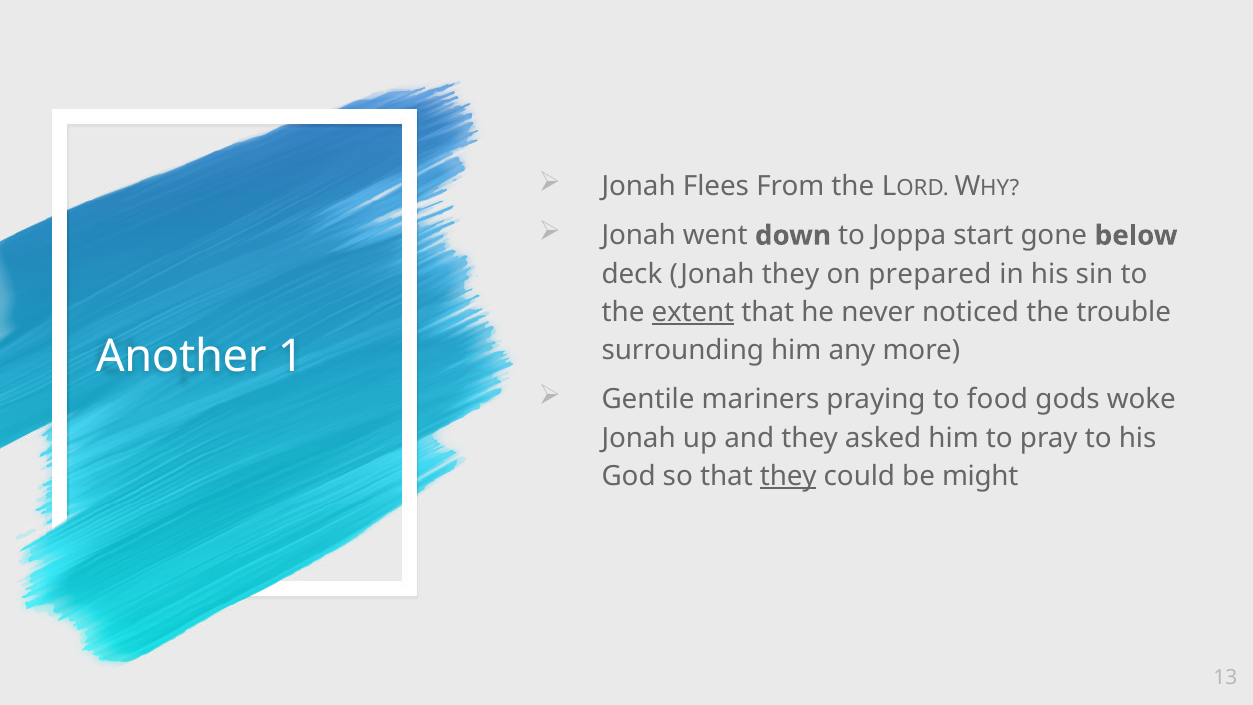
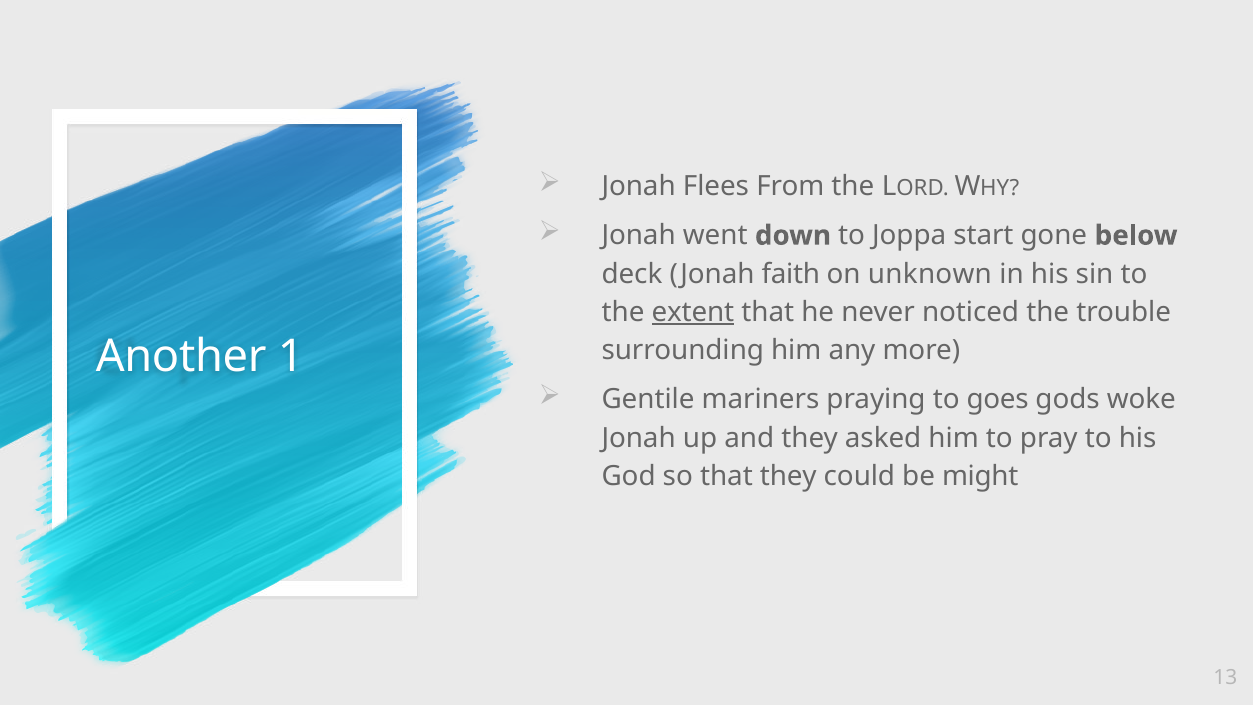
Jonah they: they -> faith
prepared: prepared -> unknown
food: food -> goes
they at (788, 476) underline: present -> none
